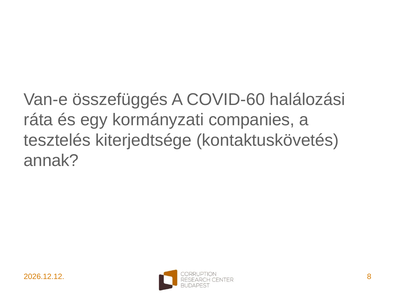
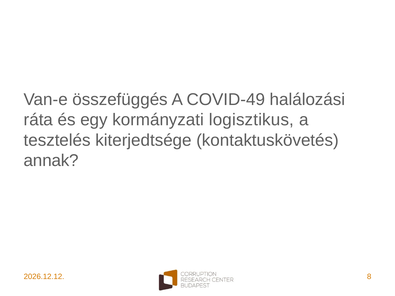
COVID-60: COVID-60 -> COVID-49
companies: companies -> logisztikus
